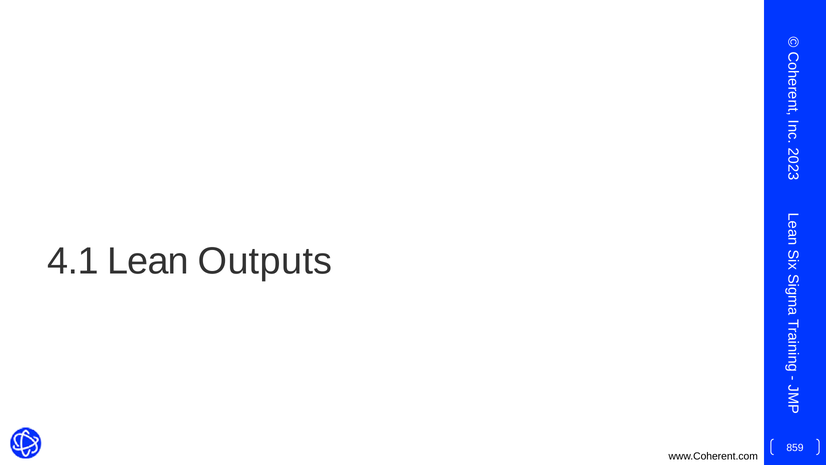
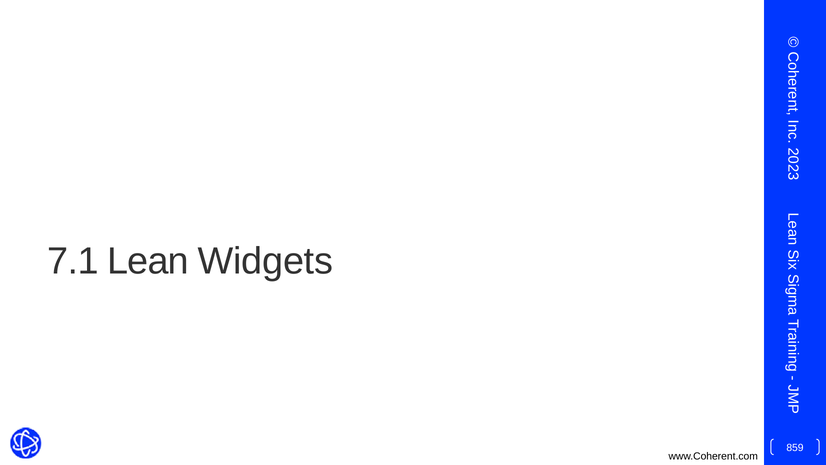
4.1: 4.1 -> 7.1
Outputs: Outputs -> Widgets
